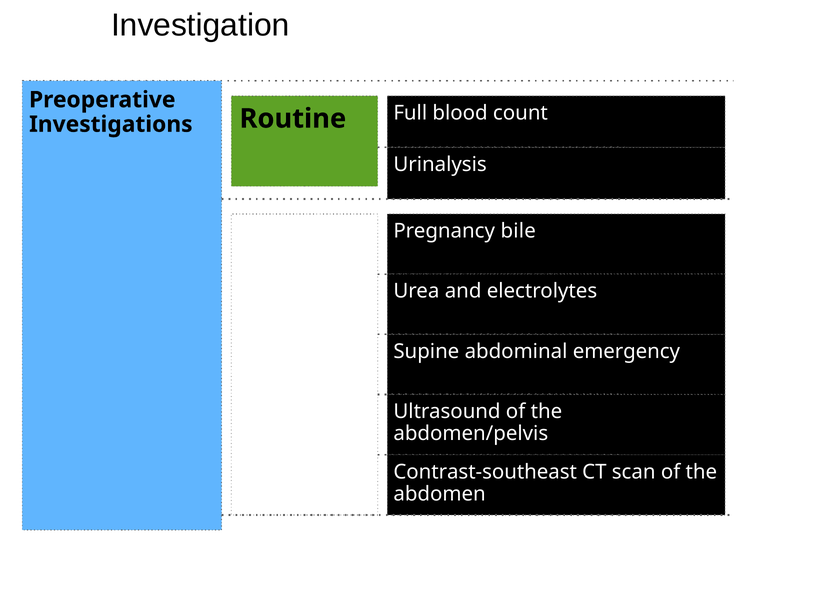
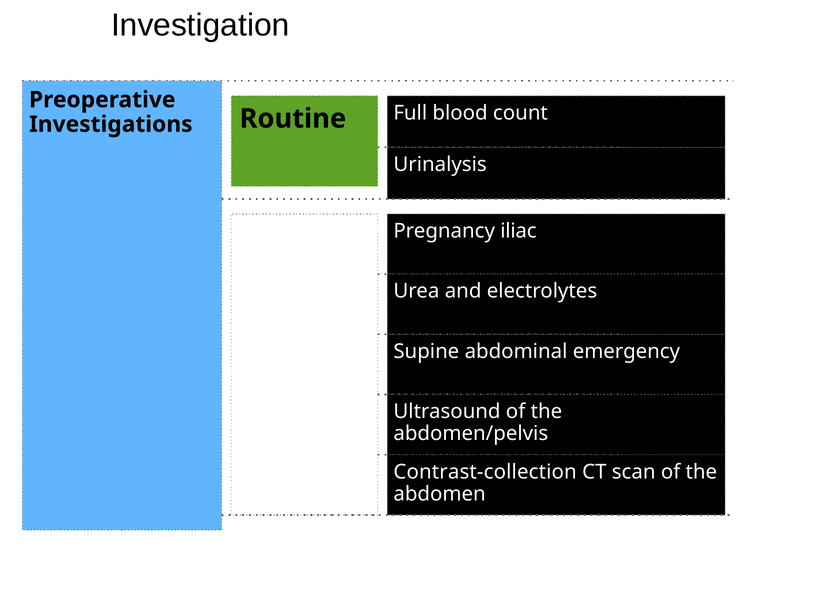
bile: bile -> iliac
Contrast-southeast: Contrast-southeast -> Contrast-collection
